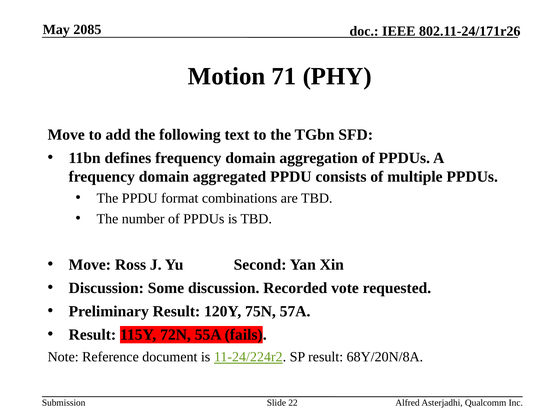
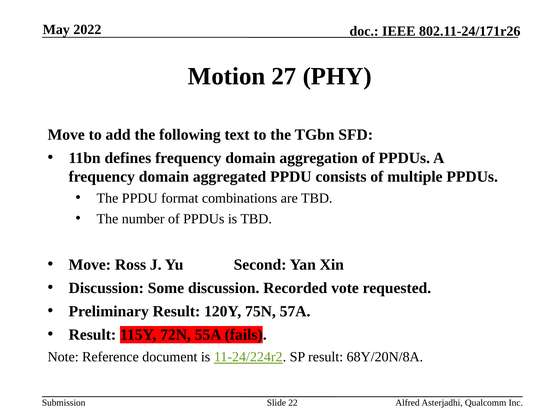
2085: 2085 -> 2022
71: 71 -> 27
